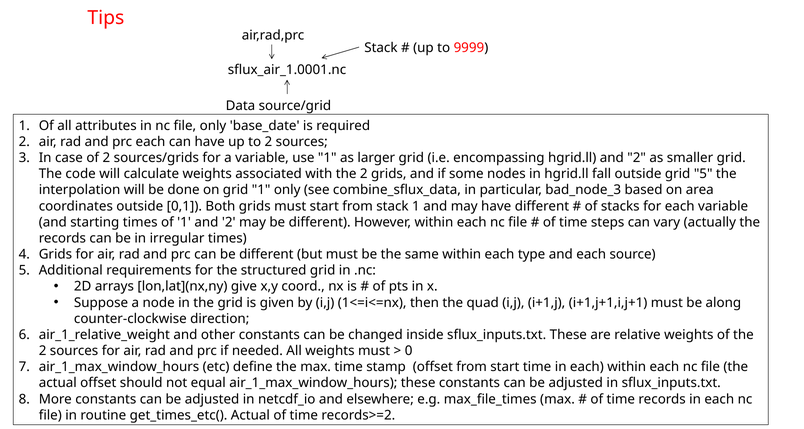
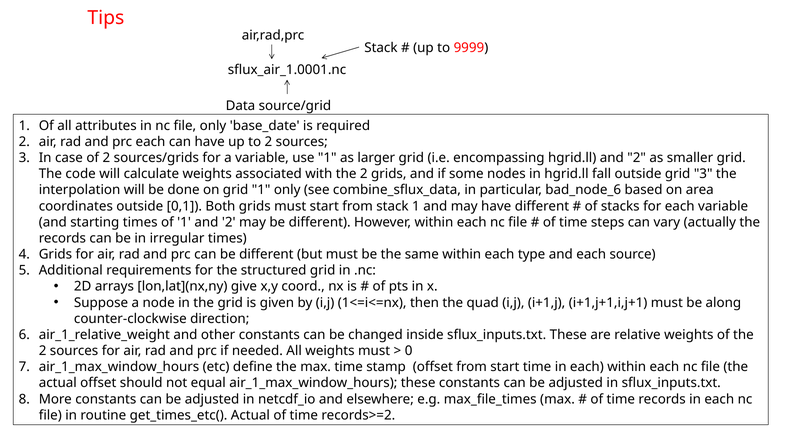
grid 5: 5 -> 3
bad_node_3: bad_node_3 -> bad_node_6
